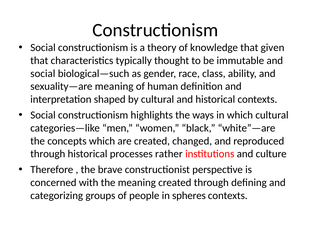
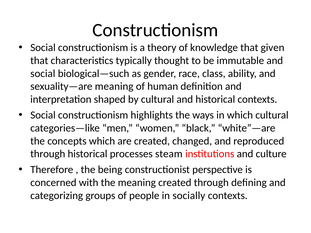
rather: rather -> steam
brave: brave -> being
spheres: spheres -> socially
